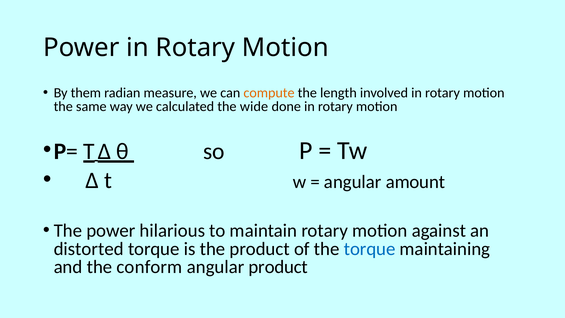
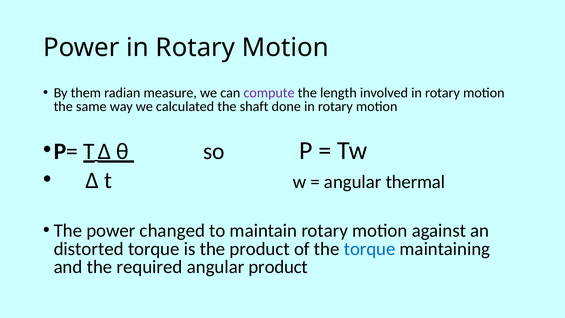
compute colour: orange -> purple
wide: wide -> shaft
amount: amount -> thermal
hilarious: hilarious -> changed
conform: conform -> required
